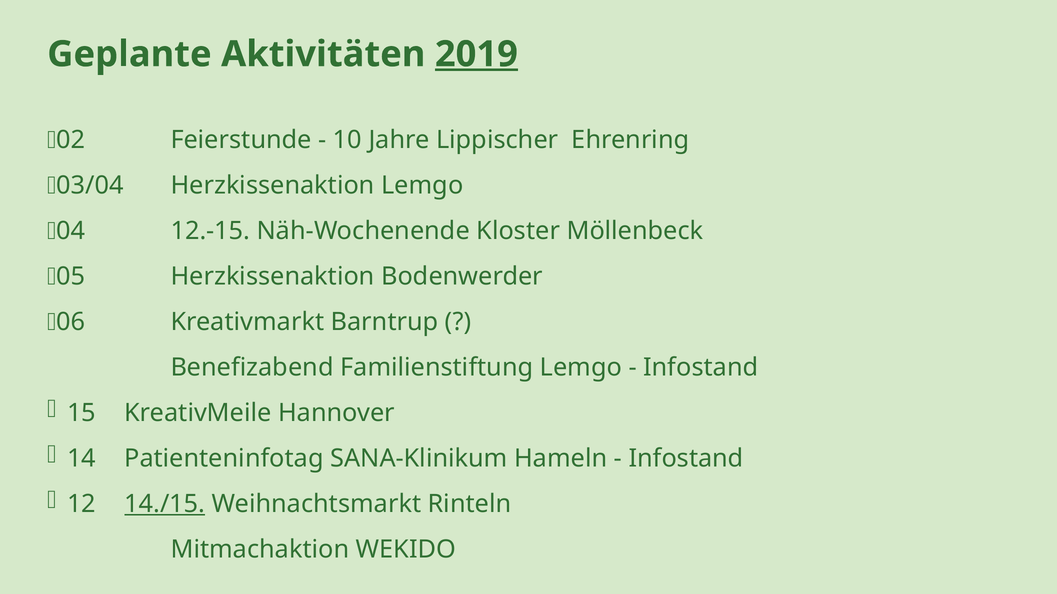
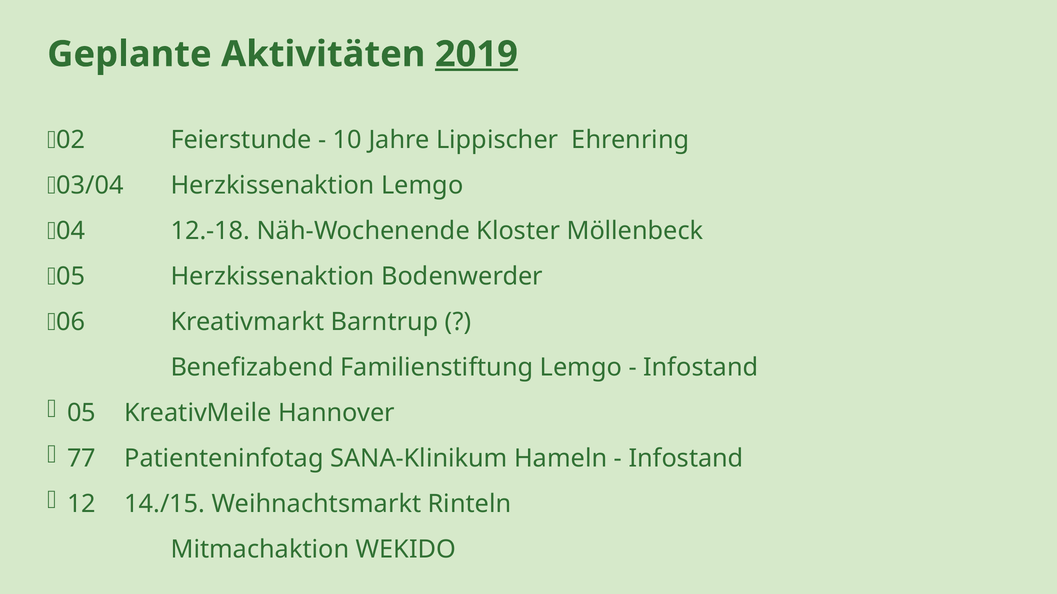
12.-15: 12.-15 -> 12.-18
15: 15 -> 05
14: 14 -> 77
14./15 underline: present -> none
